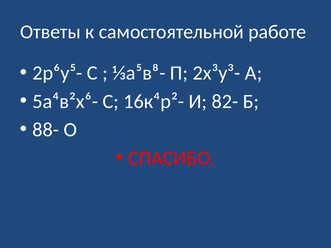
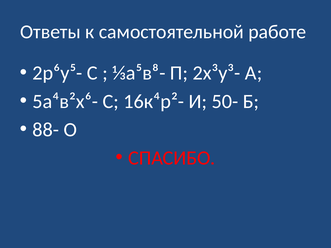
82-: 82- -> 50-
